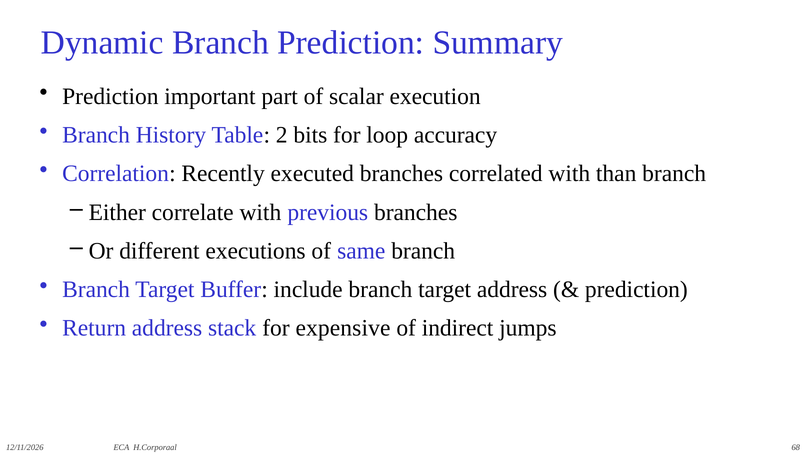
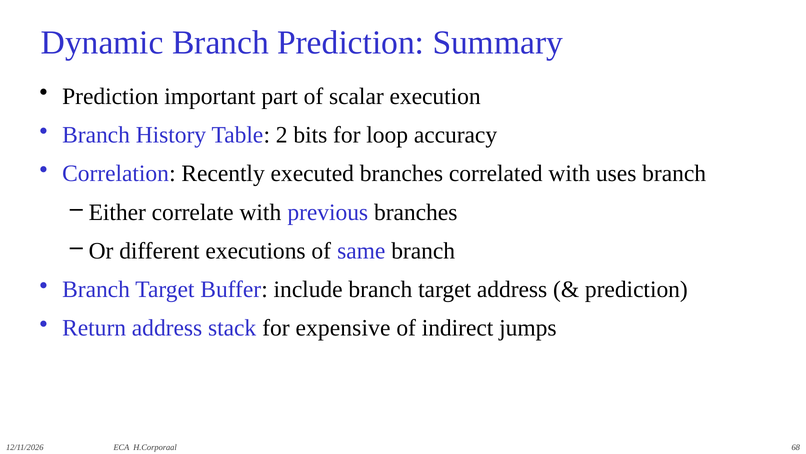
than: than -> uses
